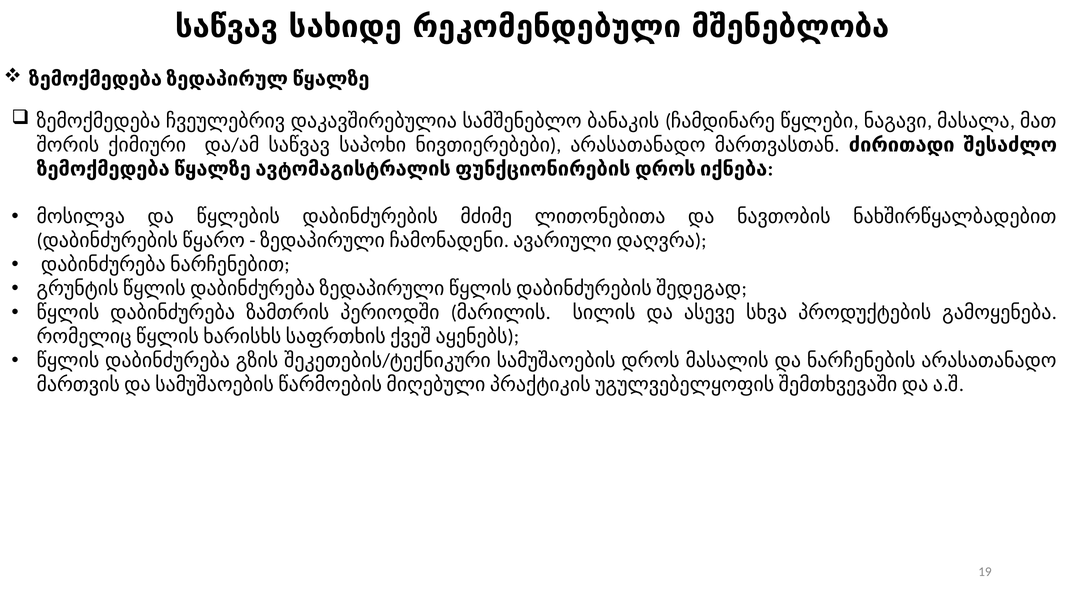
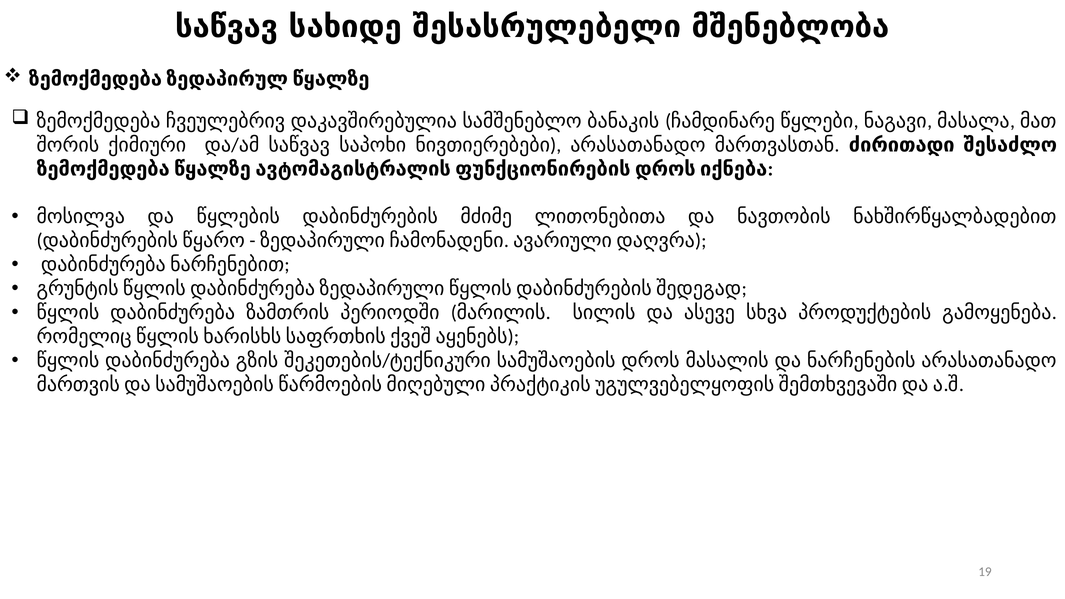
რეკომენდებული: რეკომენდებული -> შესასრულებელი
